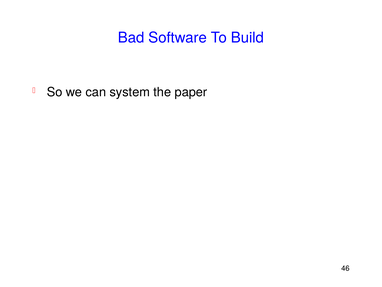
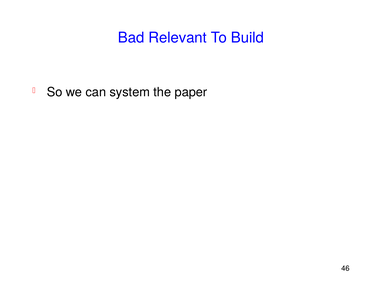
Software: Software -> Relevant
